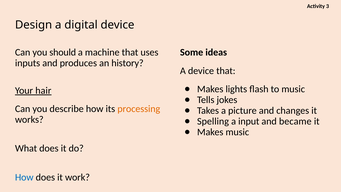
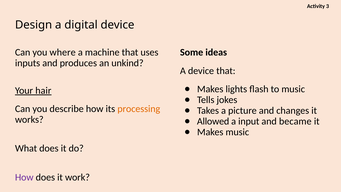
should: should -> where
history: history -> unkind
Spelling: Spelling -> Allowed
How at (24, 177) colour: blue -> purple
